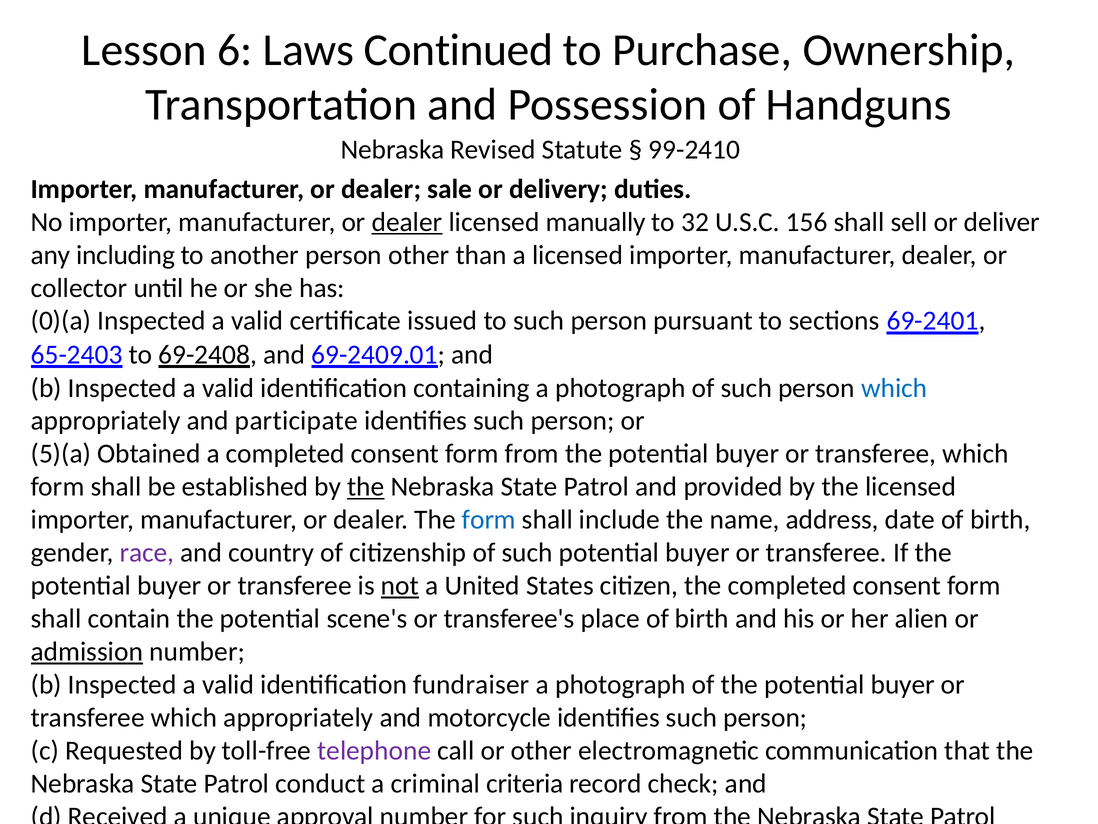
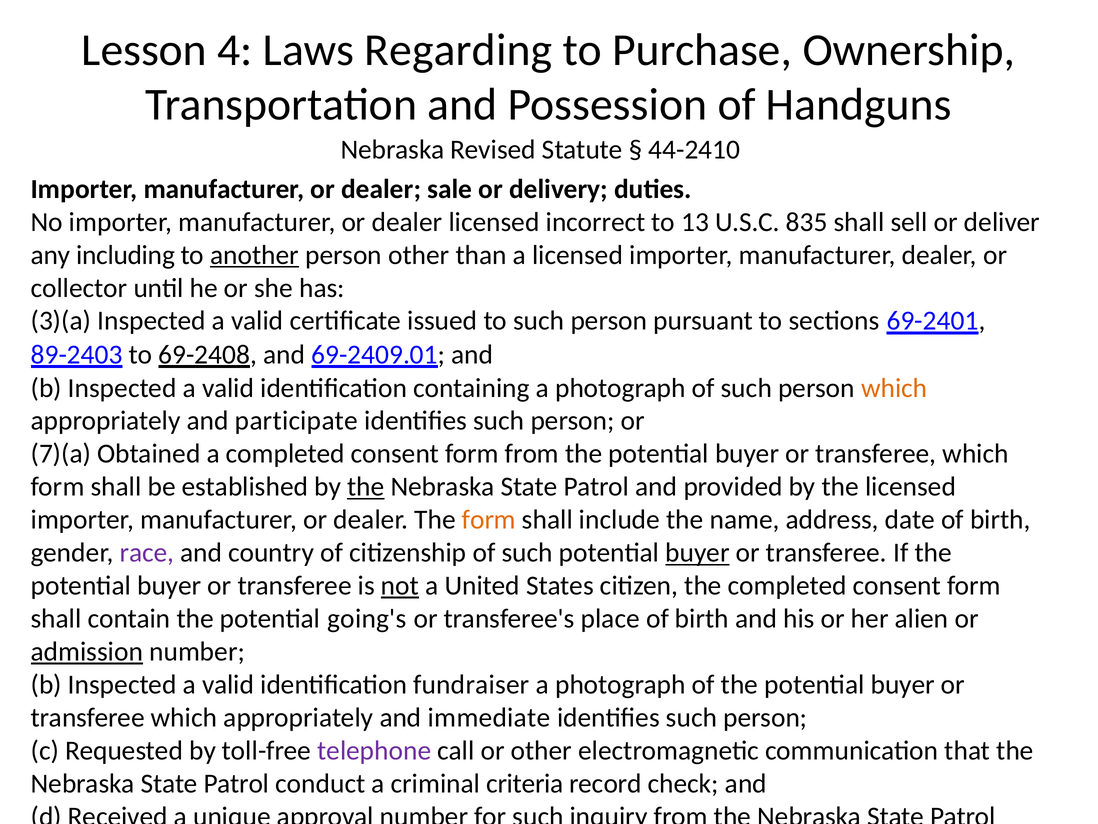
6: 6 -> 4
Continued: Continued -> Regarding
99-2410: 99-2410 -> 44-2410
dealer at (407, 222) underline: present -> none
manually: manually -> incorrect
32: 32 -> 13
156: 156 -> 835
another underline: none -> present
0)(a: 0)(a -> 3)(a
65-2403: 65-2403 -> 89-2403
which at (894, 388) colour: blue -> orange
5)(a: 5)(a -> 7)(a
form at (489, 519) colour: blue -> orange
buyer at (698, 552) underline: none -> present
scene's: scene's -> going's
motorcycle: motorcycle -> immediate
